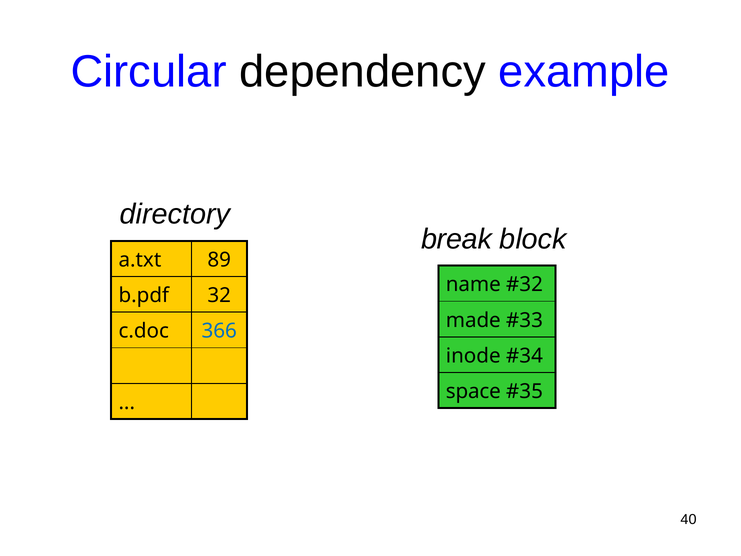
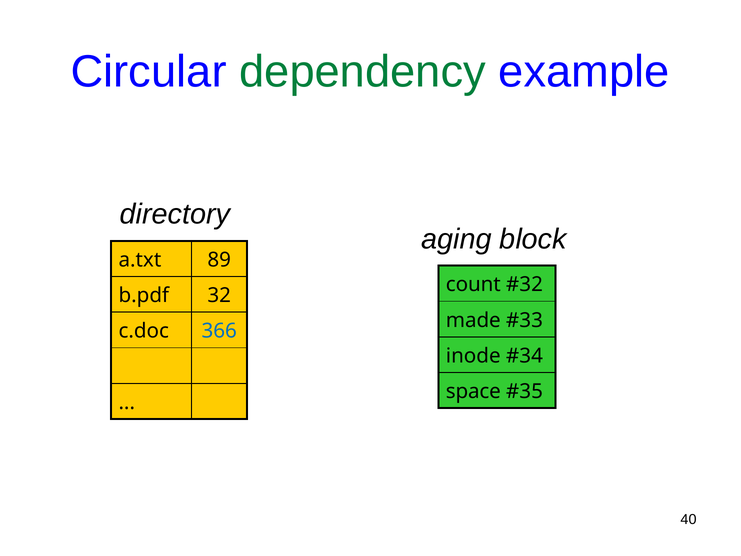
dependency colour: black -> green
break: break -> aging
name: name -> count
